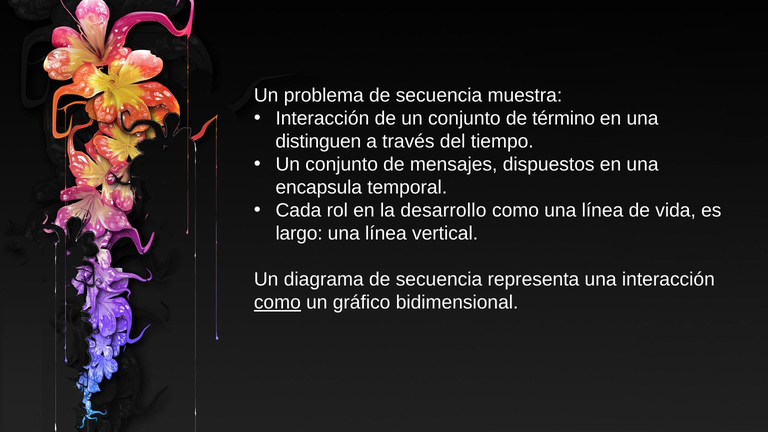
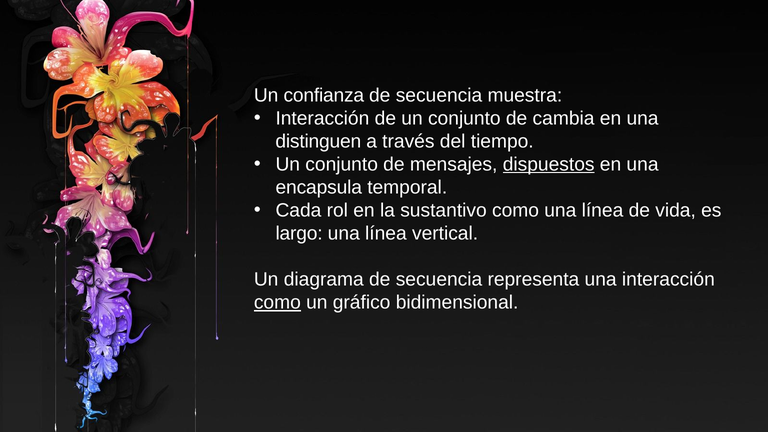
problema: problema -> confianza
término: término -> cambia
dispuestos underline: none -> present
desarrollo: desarrollo -> sustantivo
